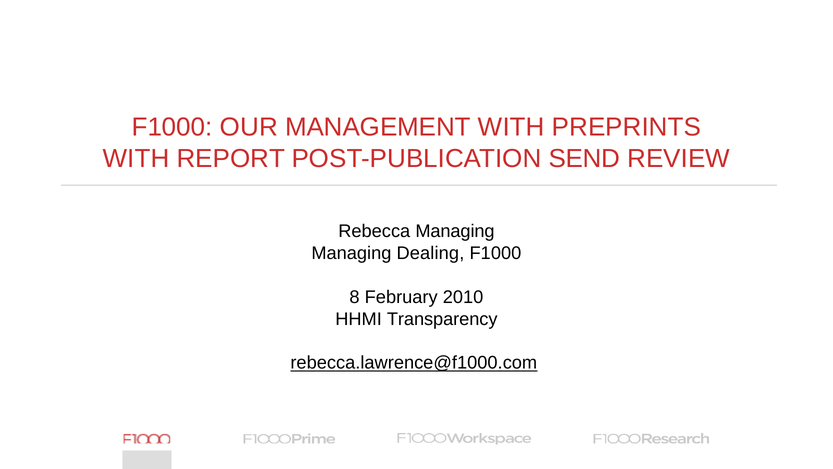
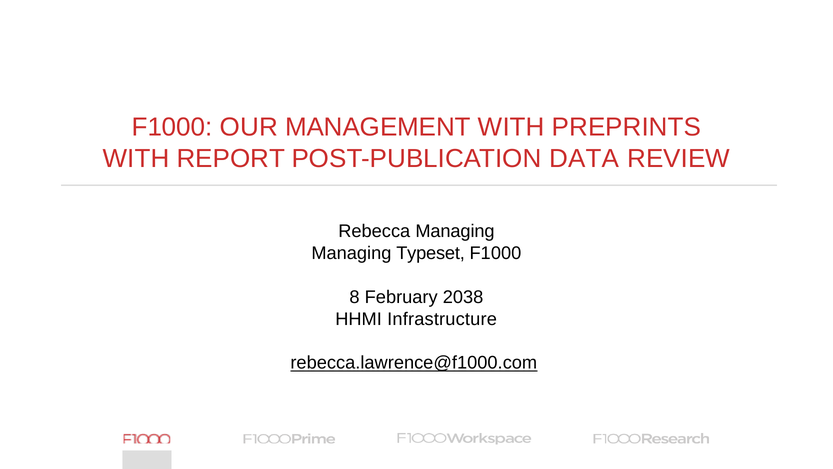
SEND: SEND -> DATA
Dealing: Dealing -> Typeset
2010: 2010 -> 2038
Transparency: Transparency -> Infrastructure
